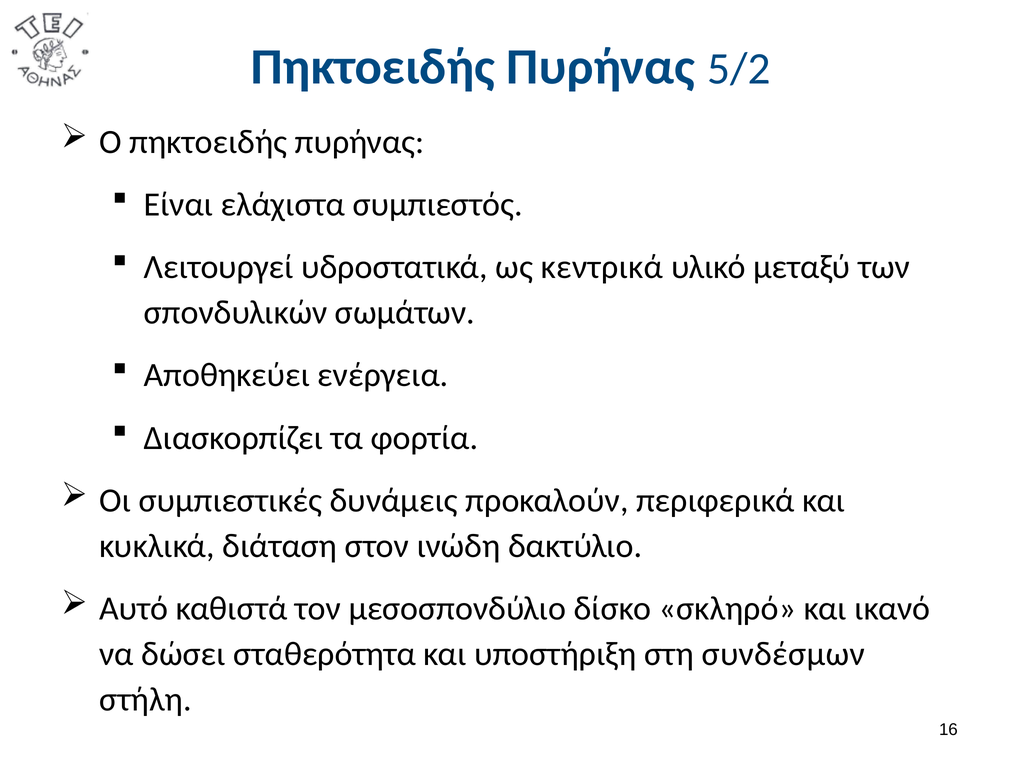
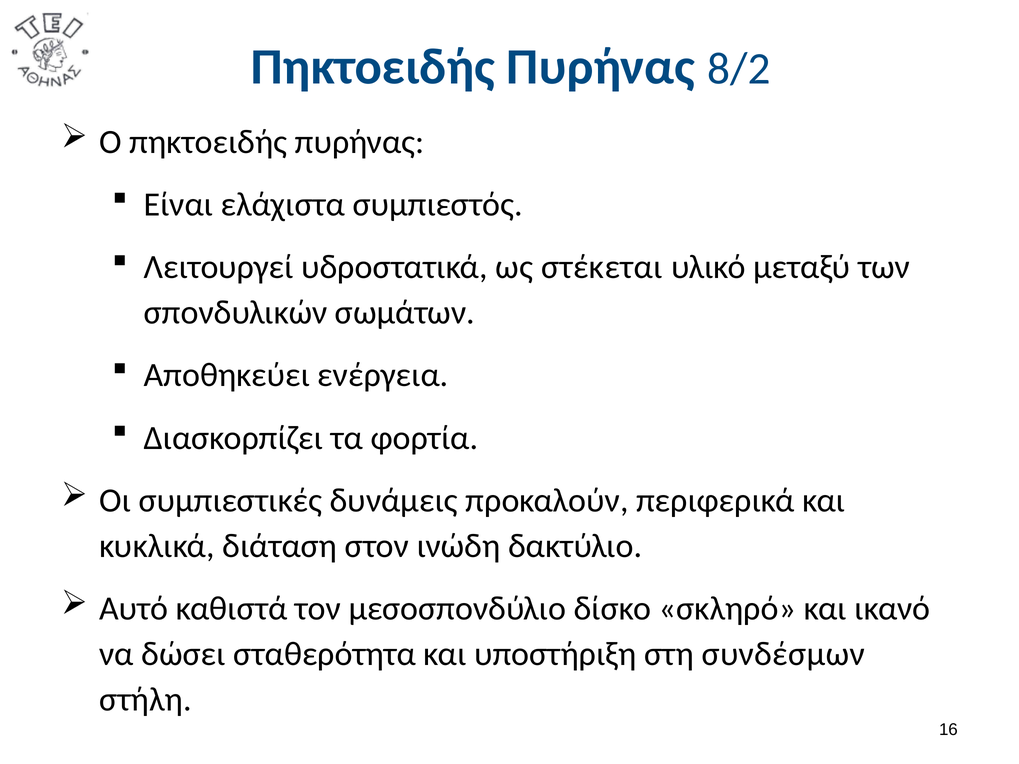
5/2: 5/2 -> 8/2
κεντρικά: κεντρικά -> στέκεται
